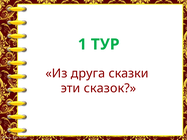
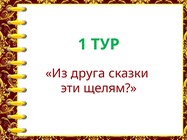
сказок: сказок -> щелям
